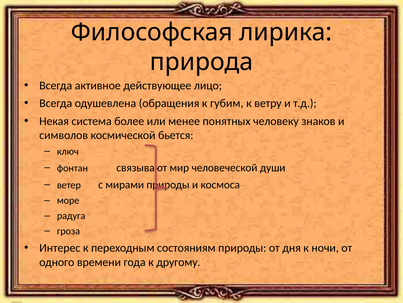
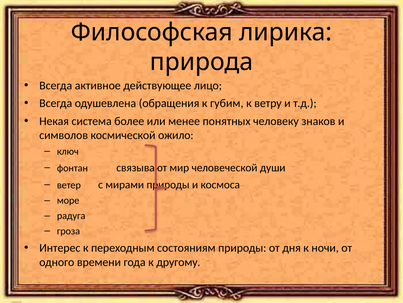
бьется: бьется -> ожило
